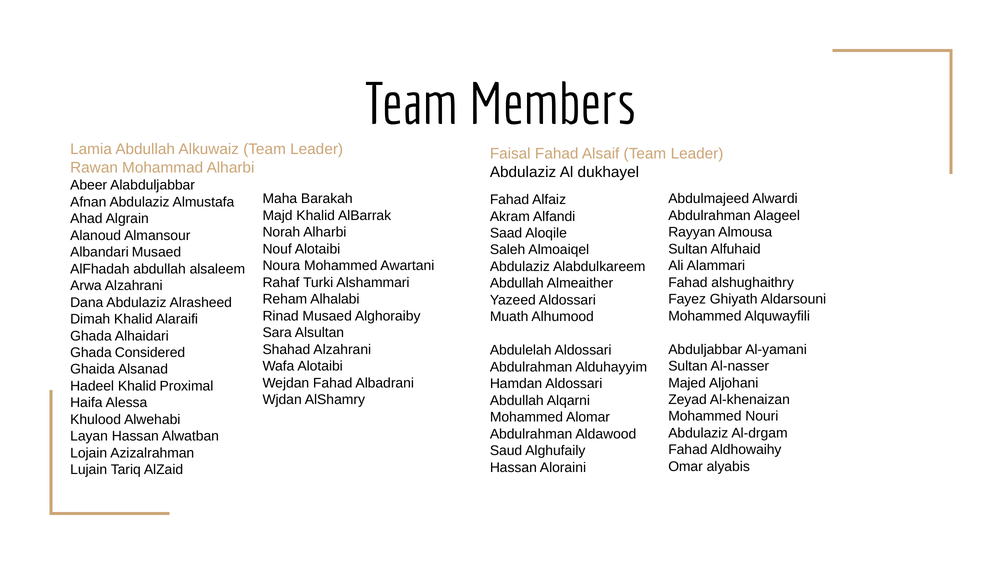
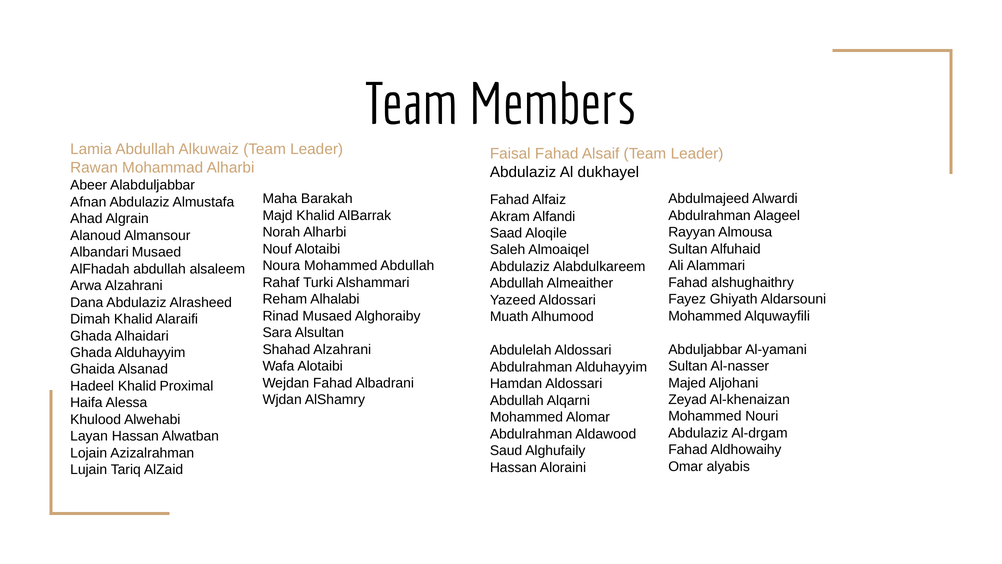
Mohammed Awartani: Awartani -> Abdullah
Ghada Considered: Considered -> Alduhayyim
